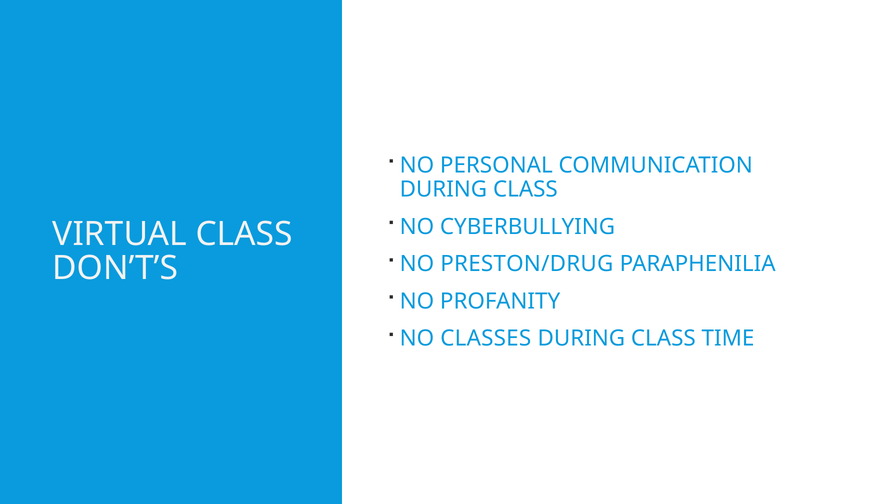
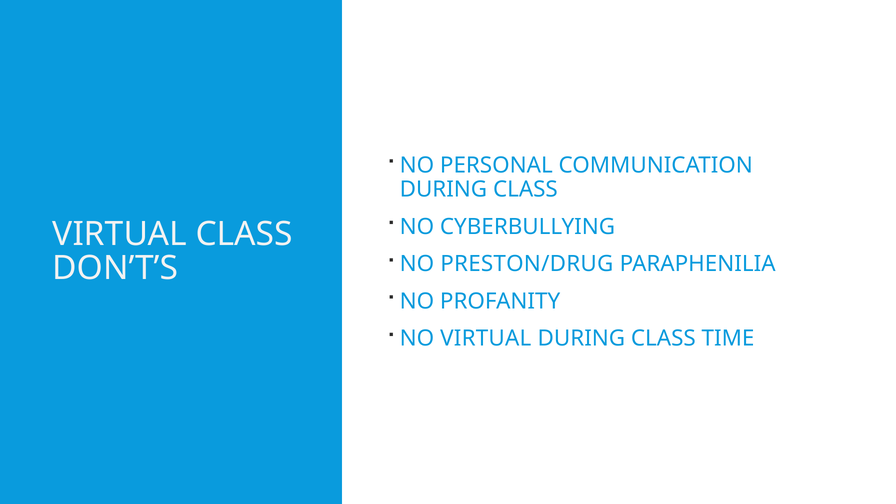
NO CLASSES: CLASSES -> VIRTUAL
